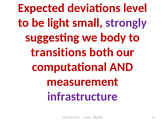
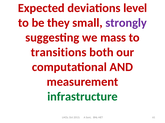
light: light -> they
body: body -> mass
infrastructure colour: purple -> green
